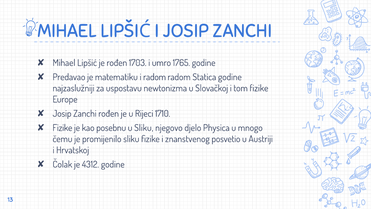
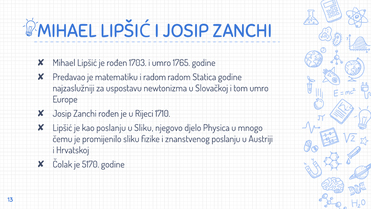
tom fizike: fizike -> umro
Fizike at (62, 128): Fizike -> Lipšić
kao posebnu: posebnu -> poslanju
znanstvenog posvetio: posvetio -> poslanju
4312: 4312 -> 5170
